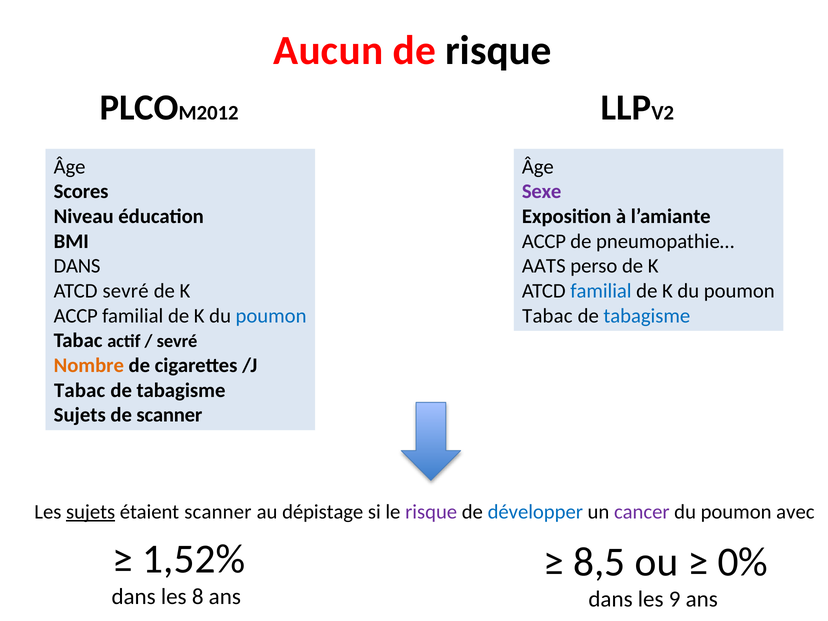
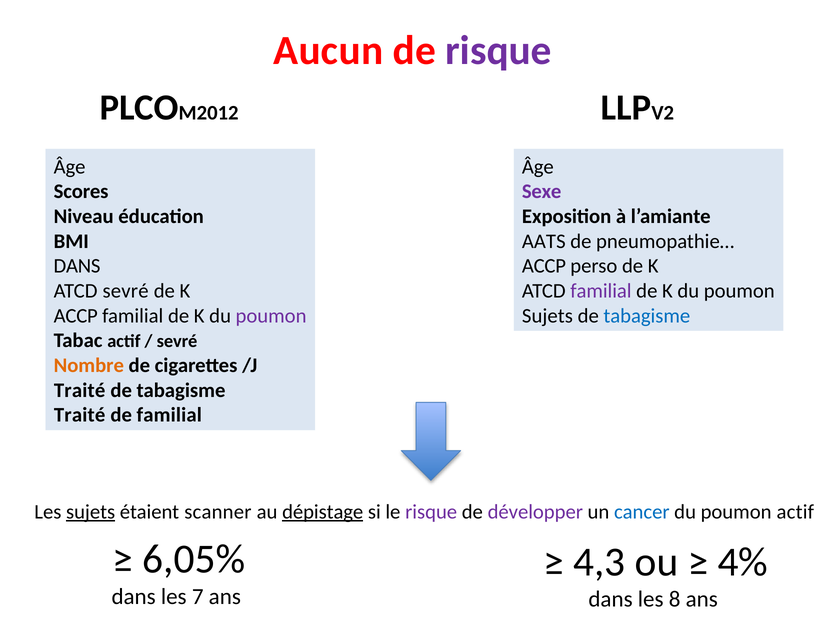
risque at (498, 51) colour: black -> purple
ACCP at (544, 241): ACCP -> AATS
AATS at (544, 266): AATS -> ACCP
familial at (601, 291) colour: blue -> purple
poumon at (271, 316) colour: blue -> purple
Tabac at (547, 316): Tabac -> Sujets
Tabac at (80, 390): Tabac -> Traité
Sujets at (80, 415): Sujets -> Traité
de scanner: scanner -> familial
dépistage underline: none -> present
développer colour: blue -> purple
cancer colour: purple -> blue
poumon avec: avec -> actif
1,52%: 1,52% -> 6,05%
8,5: 8,5 -> 4,3
0%: 0% -> 4%
8: 8 -> 7
9: 9 -> 8
